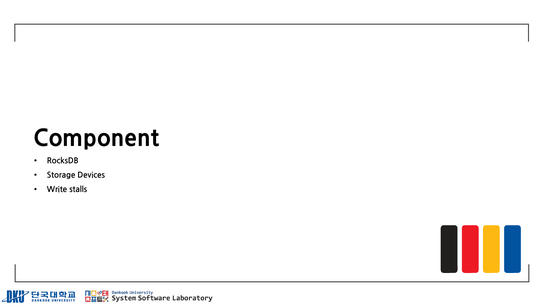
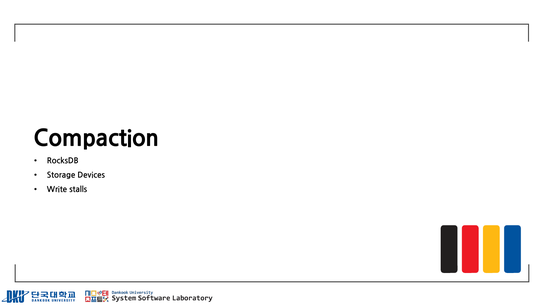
Component: Component -> Compaction
